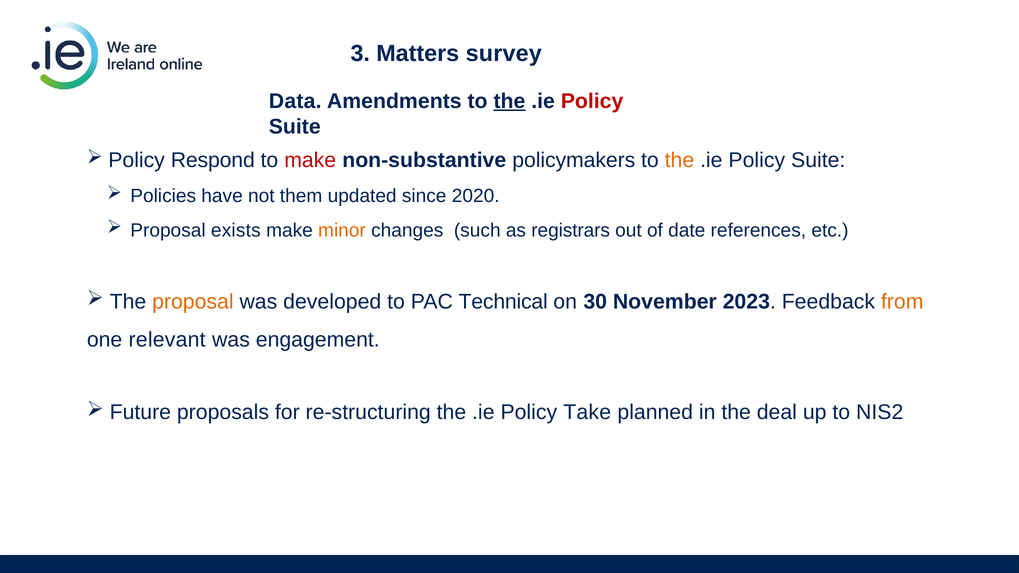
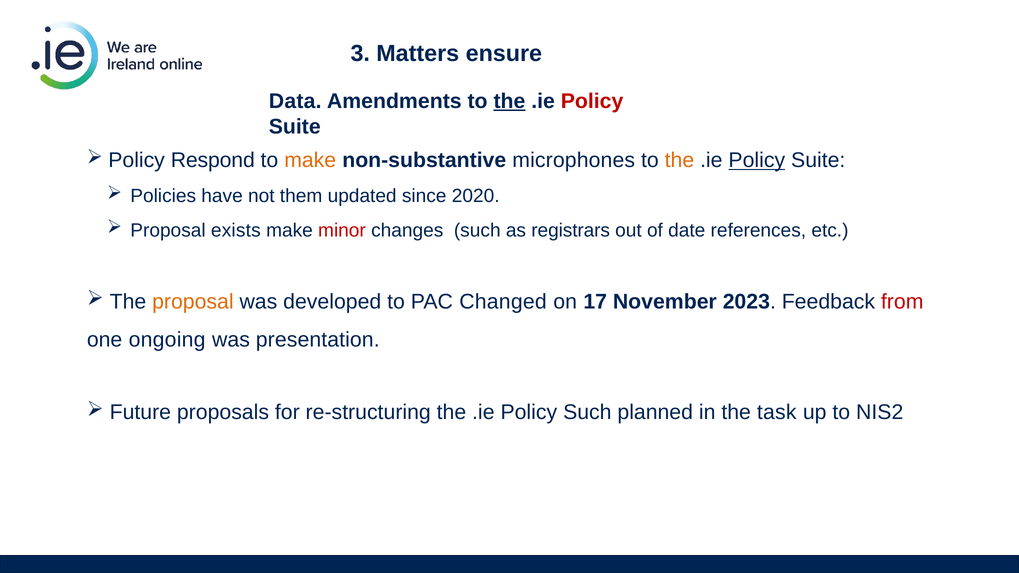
survey: survey -> ensure
make at (310, 160) colour: red -> orange
policymakers: policymakers -> microphones
Policy at (757, 160) underline: none -> present
minor colour: orange -> red
Technical: Technical -> Changed
30: 30 -> 17
from colour: orange -> red
relevant: relevant -> ongoing
engagement: engagement -> presentation
Policy Take: Take -> Such
deal: deal -> task
